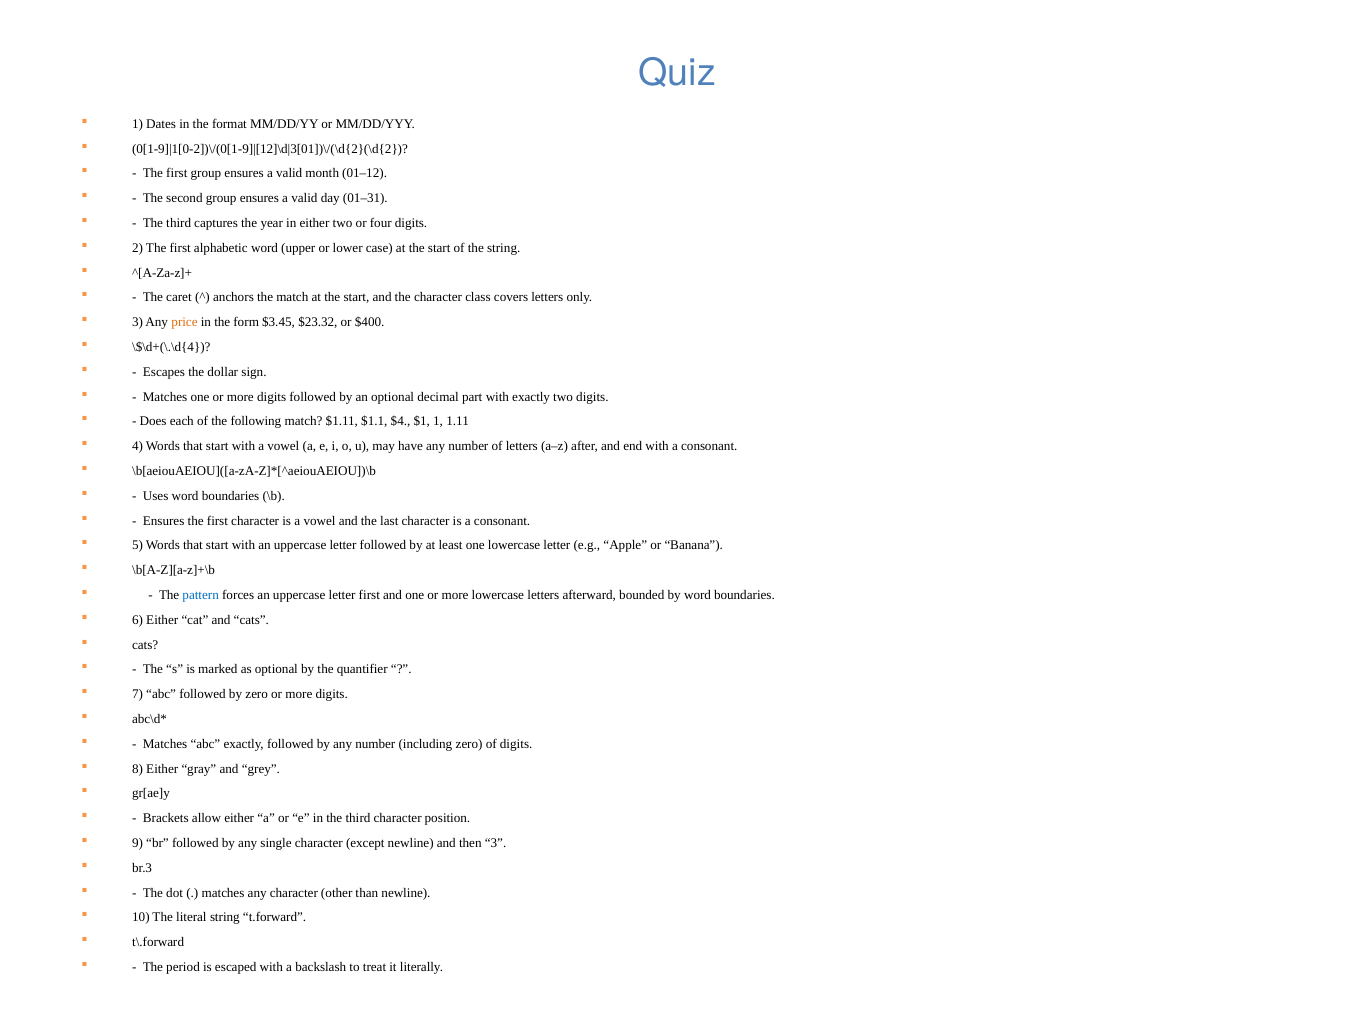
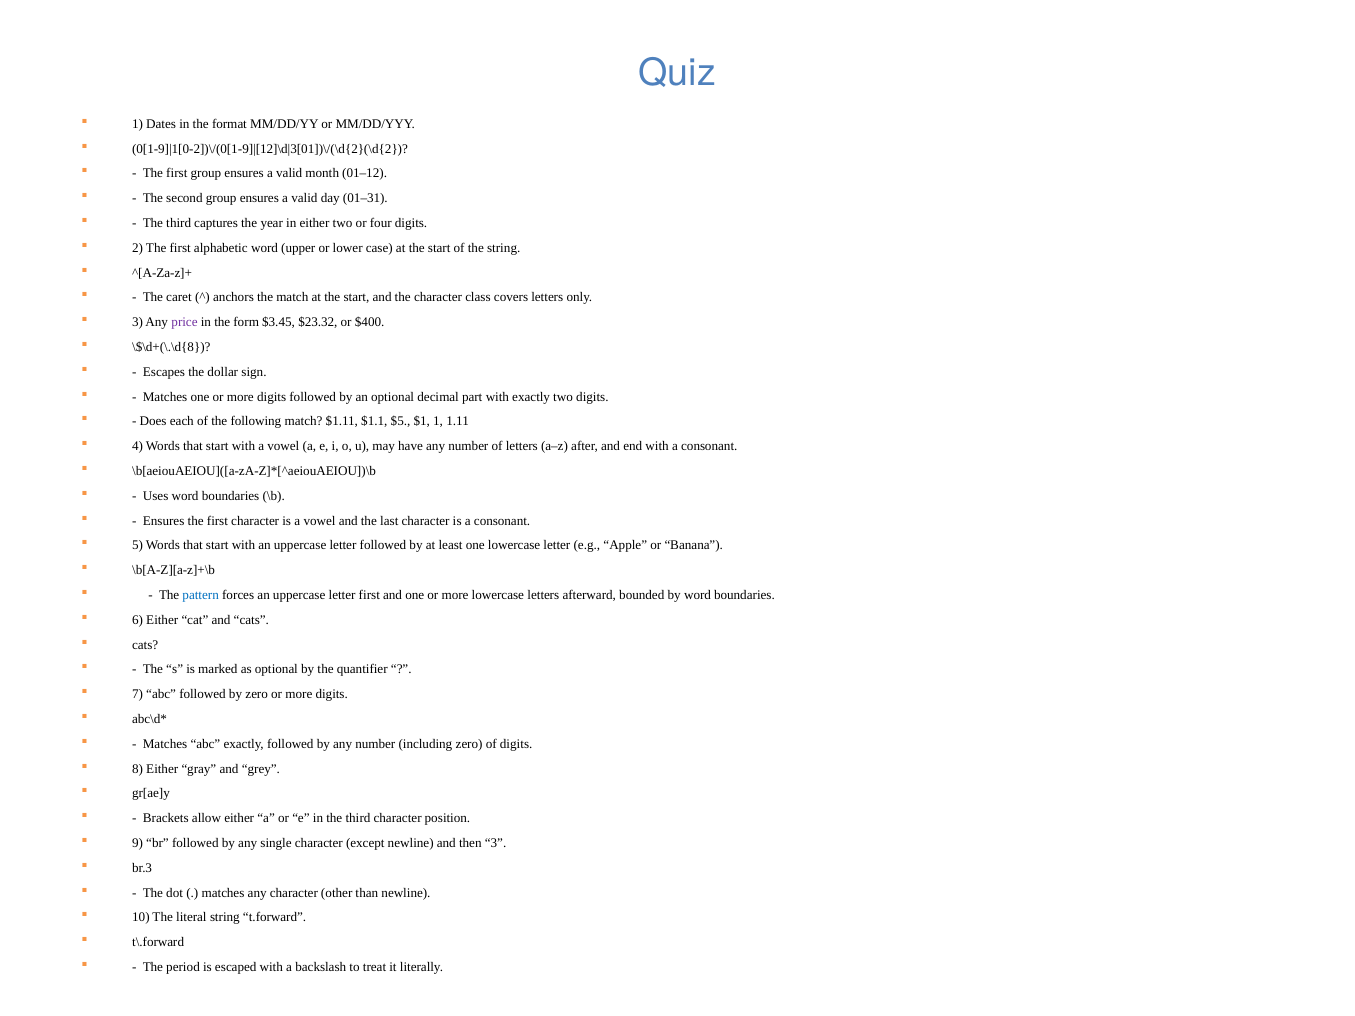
price colour: orange -> purple
\$\d+(\.\d{4: \$\d+(\.\d{4 -> \$\d+(\.\d{8
$4: $4 -> $5
